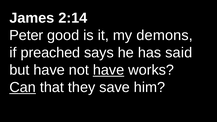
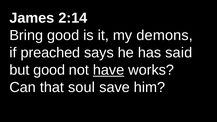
Peter: Peter -> Bring
but have: have -> good
Can underline: present -> none
they: they -> soul
